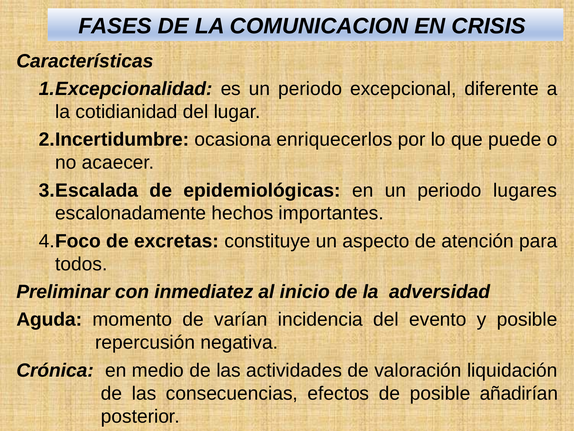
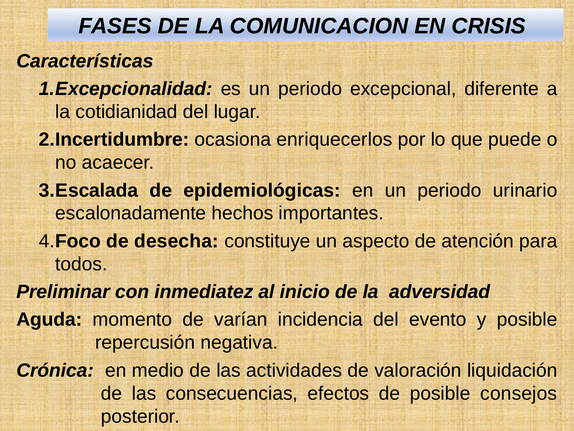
lugares: lugares -> urinario
excretas: excretas -> desecha
añadirían: añadirían -> consejos
